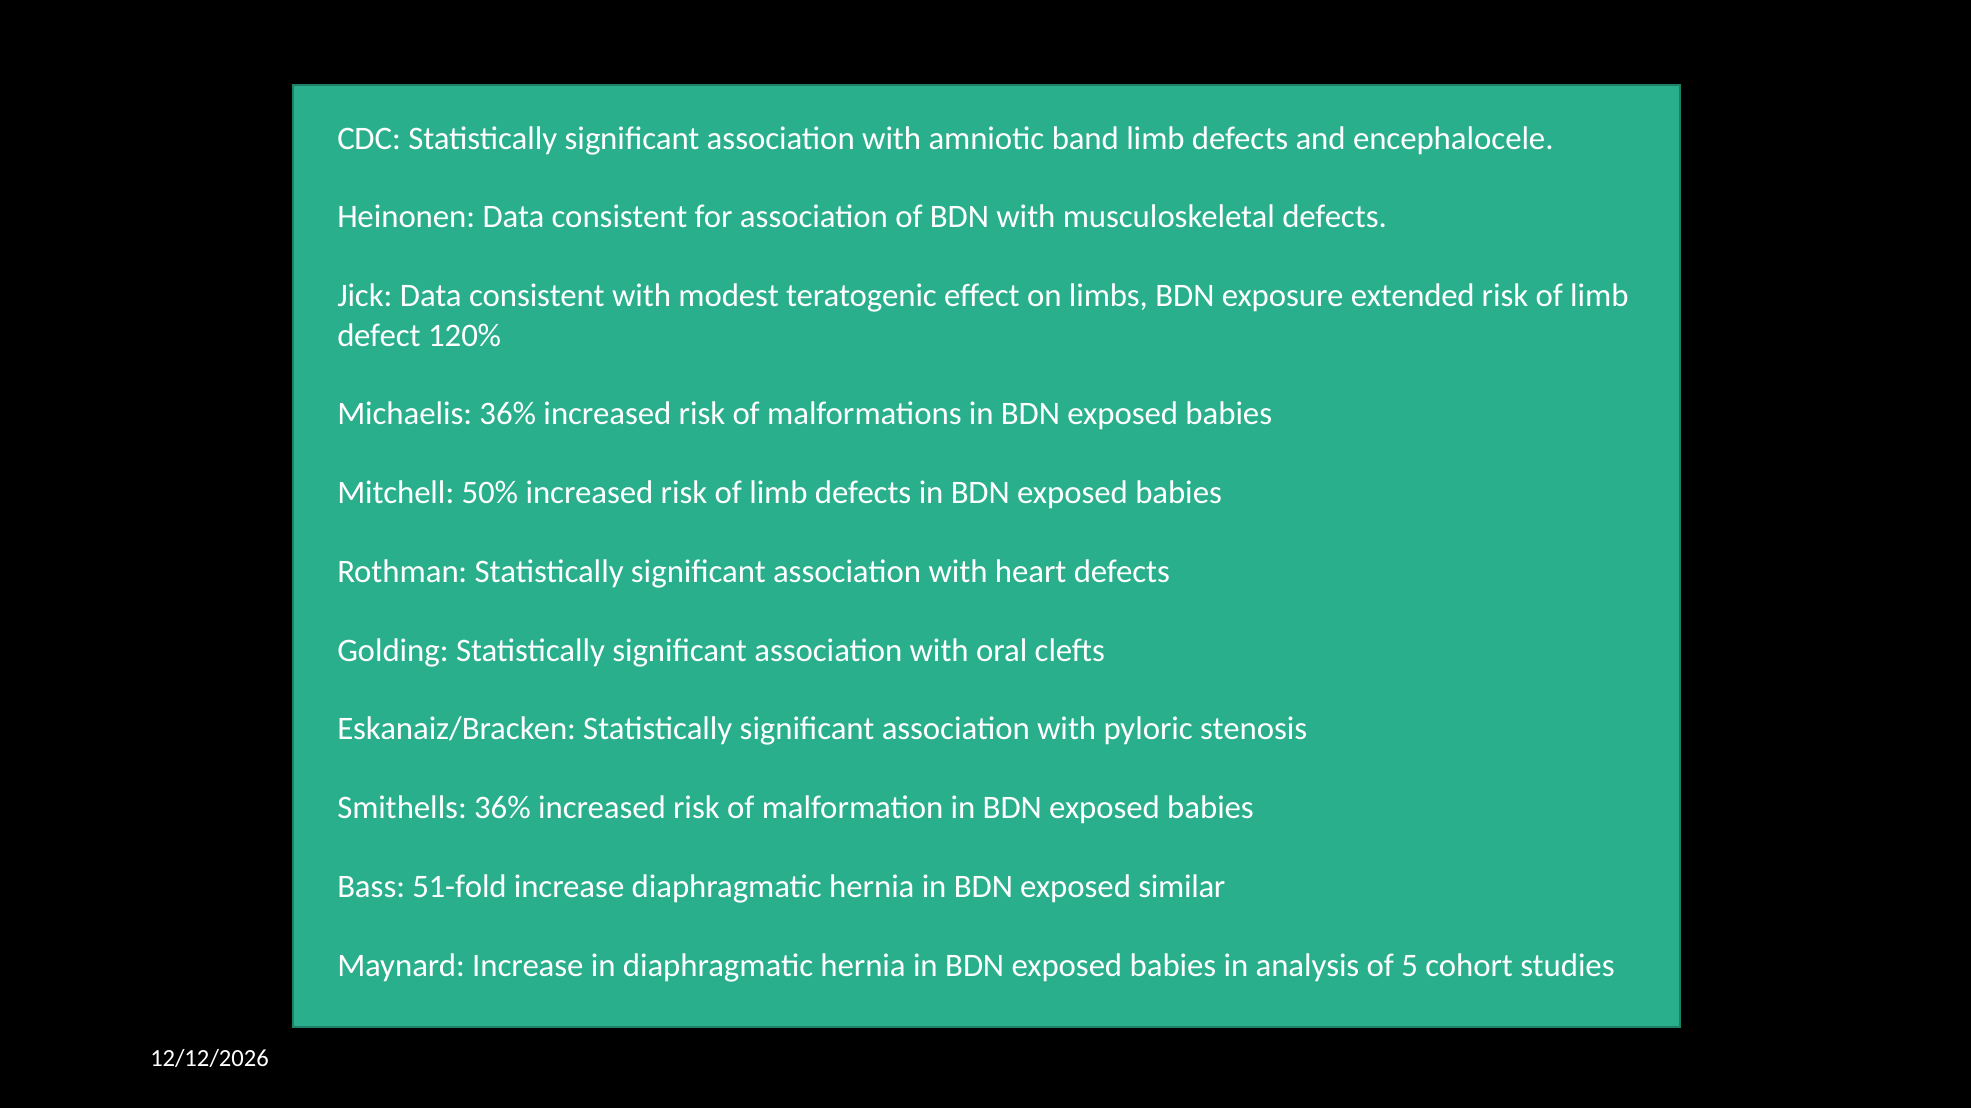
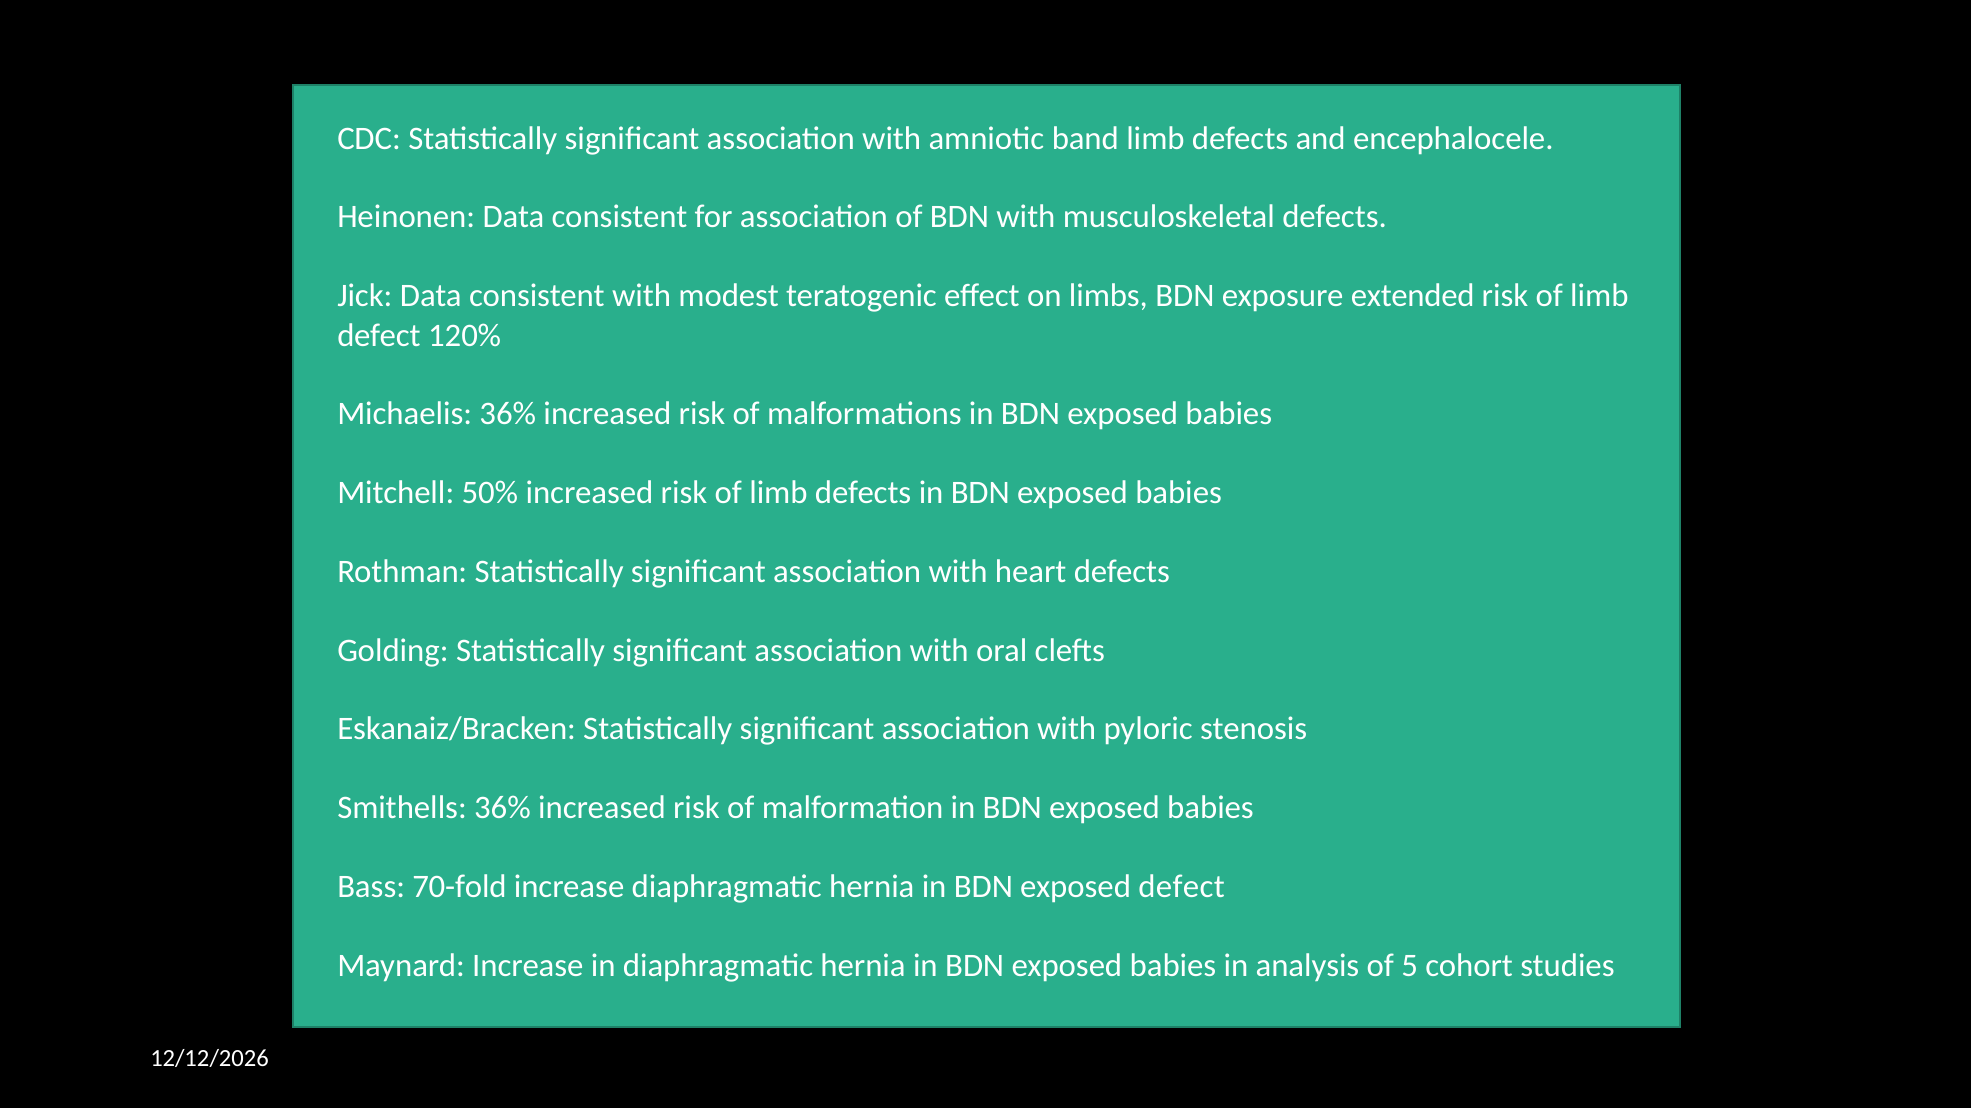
51-fold: 51-fold -> 70-fold
exposed similar: similar -> defect
